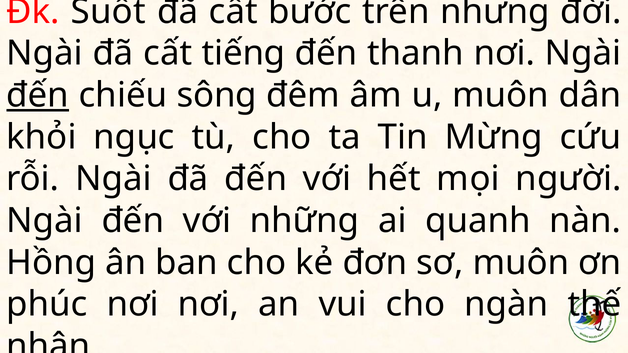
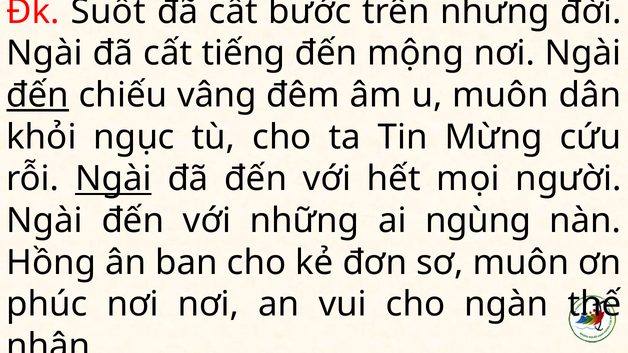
thanh: thanh -> mộng
sông: sông -> vâng
Ngài at (113, 179) underline: none -> present
quanh: quanh -> ngùng
